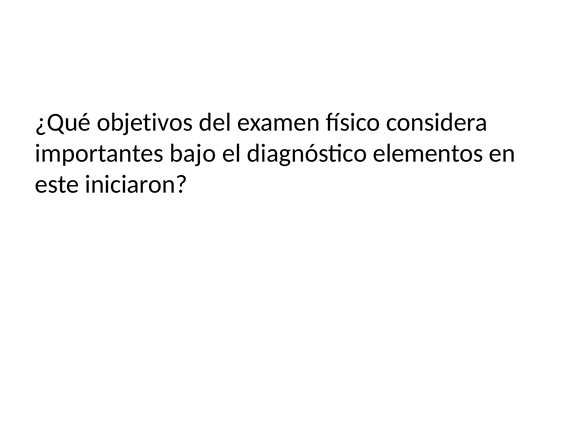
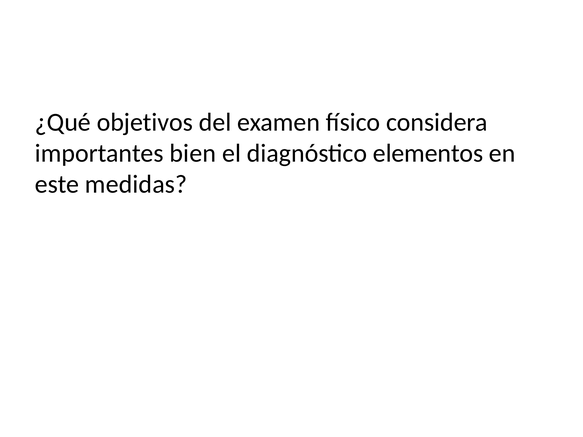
bajo: bajo -> bien
iniciaron: iniciaron -> medidas
